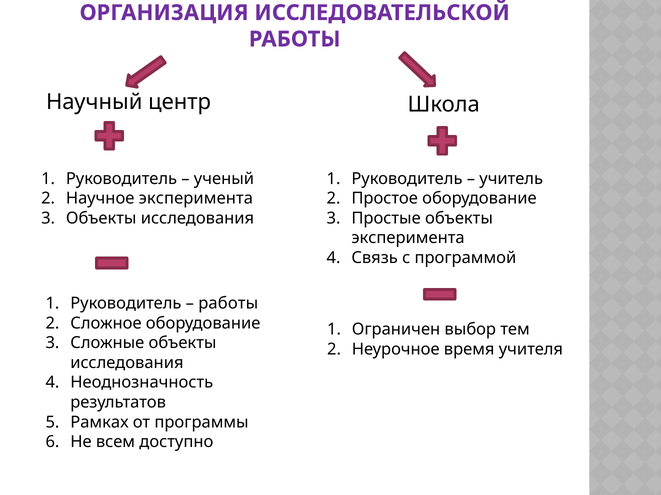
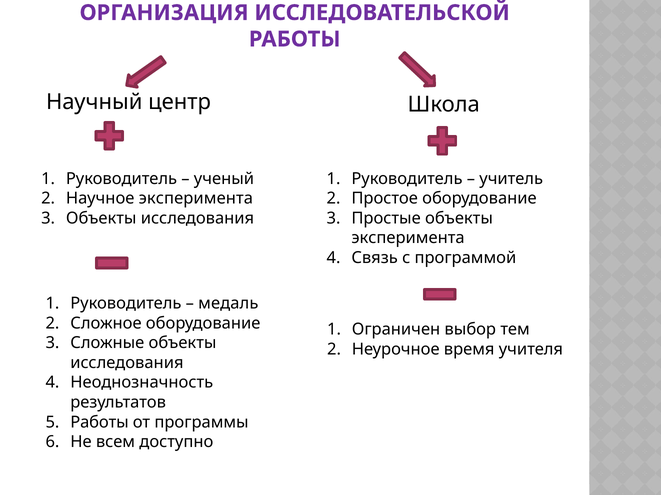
работы at (228, 304): работы -> медаль
Рамках at (99, 423): Рамках -> Работы
